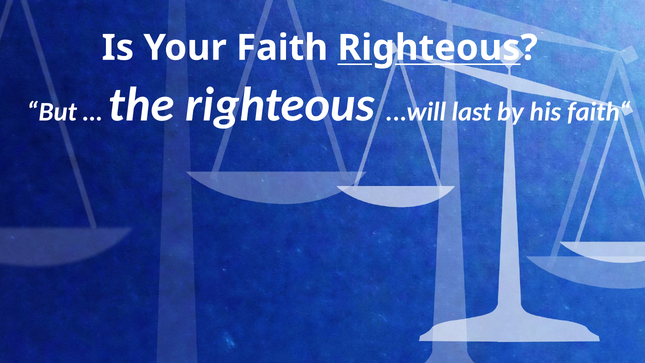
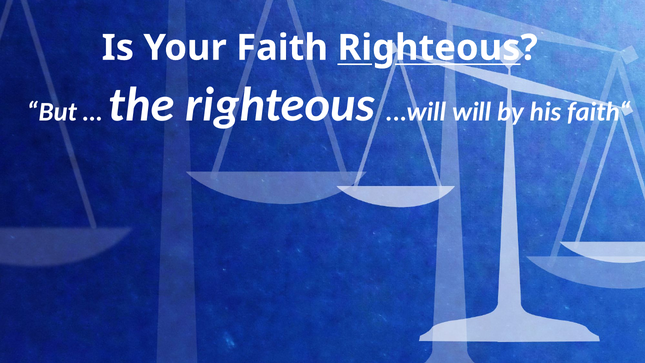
last: last -> will
